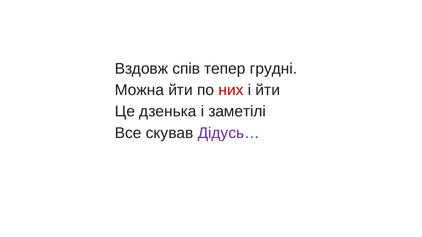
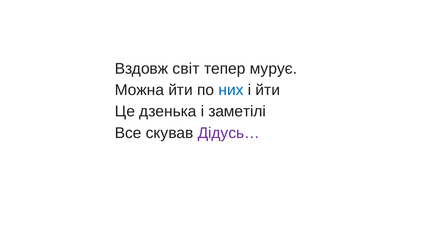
спів: спів -> світ
грудні: грудні -> мурує
них colour: red -> blue
